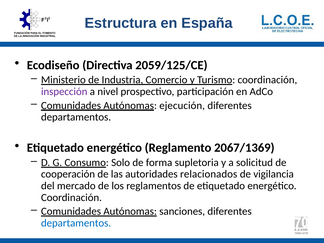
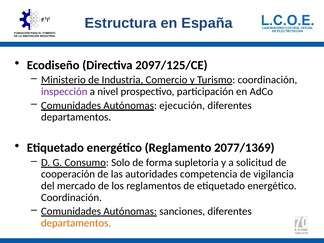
2059/125/CE: 2059/125/CE -> 2097/125/CE
2067/1369: 2067/1369 -> 2077/1369
relacionados: relacionados -> competencia
departamentos at (76, 223) colour: blue -> orange
